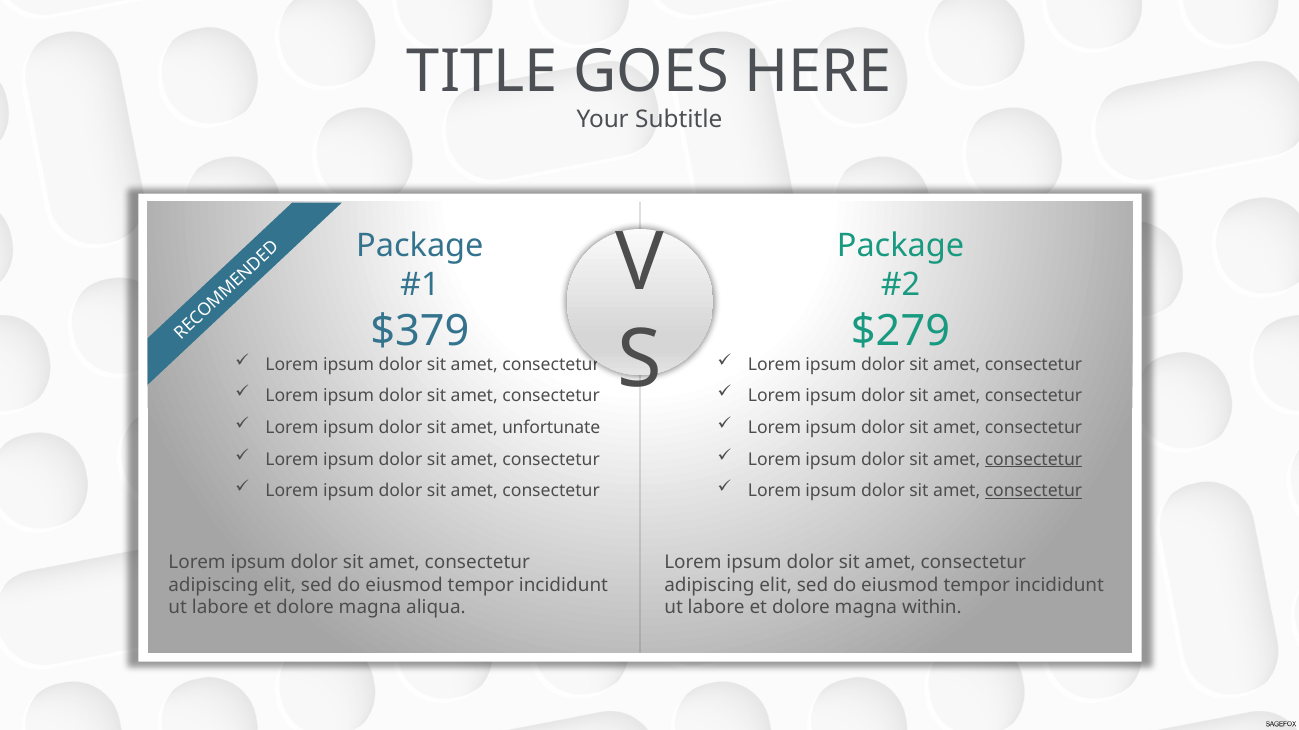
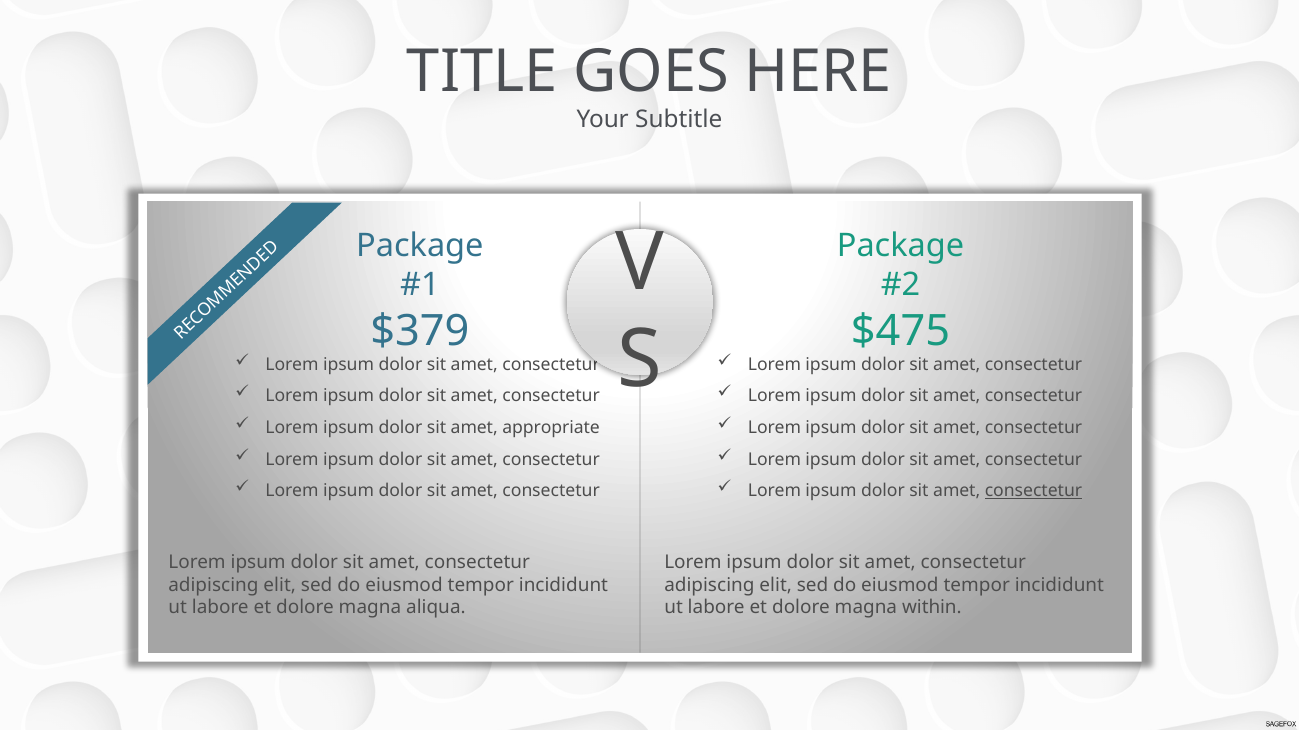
$279: $279 -> $475
unfortunate: unfortunate -> appropriate
consectetur at (1033, 460) underline: present -> none
